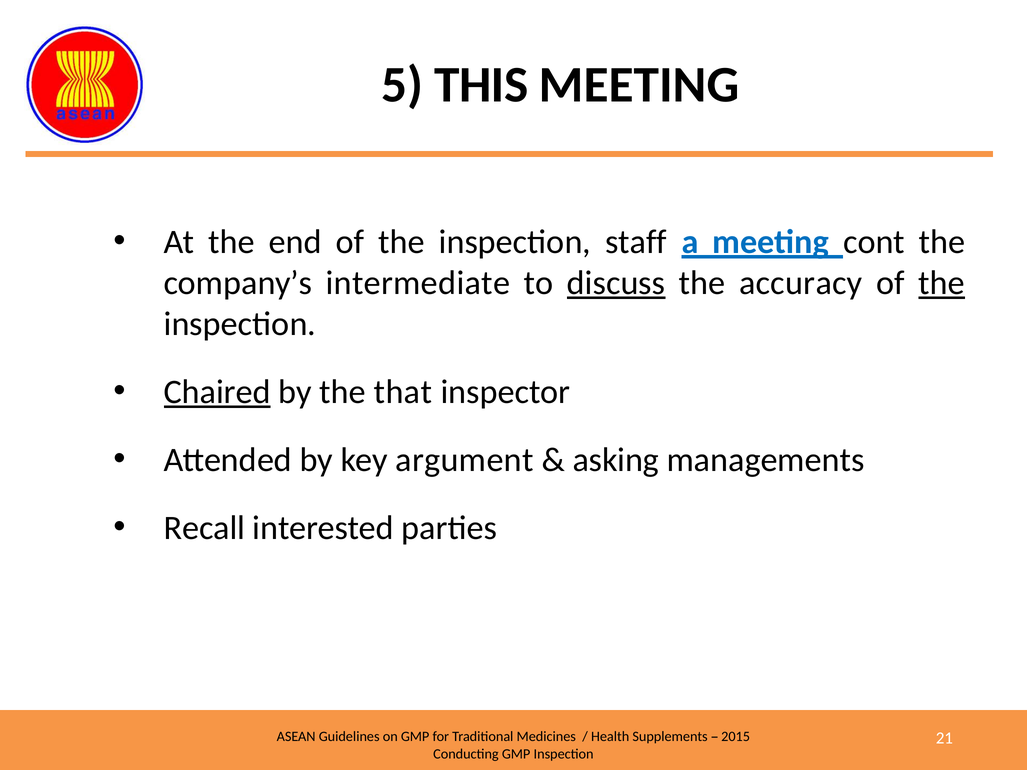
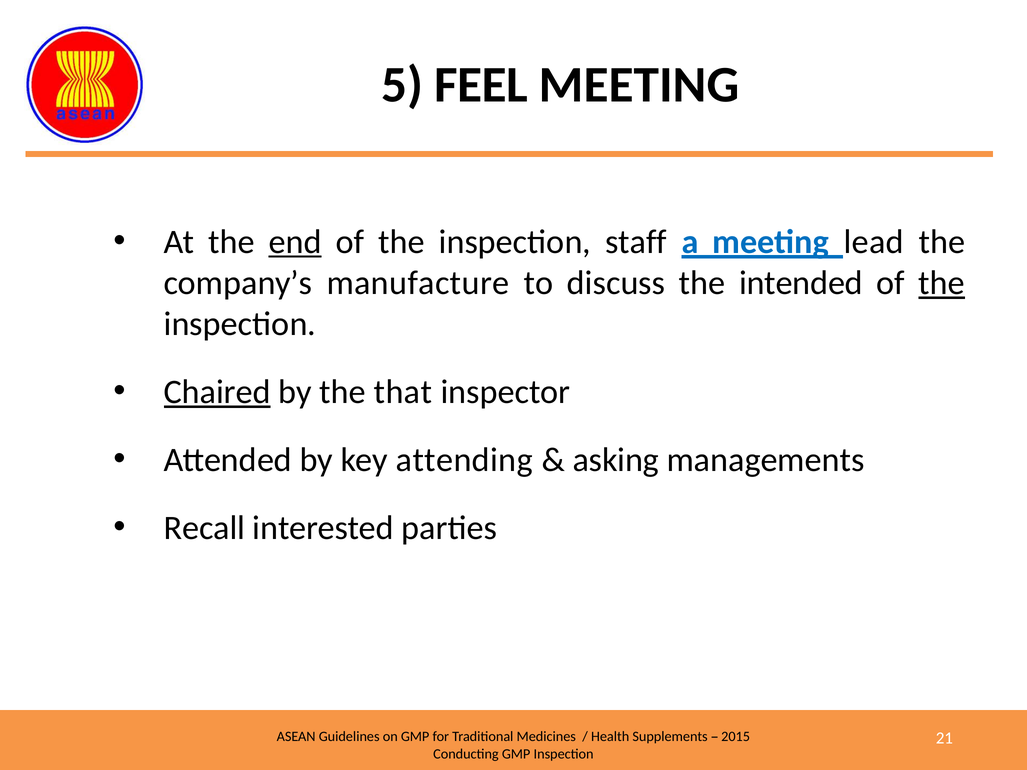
THIS: THIS -> FEEL
end underline: none -> present
cont: cont -> lead
intermediate: intermediate -> manufacture
discuss underline: present -> none
accuracy: accuracy -> intended
argument: argument -> attending
